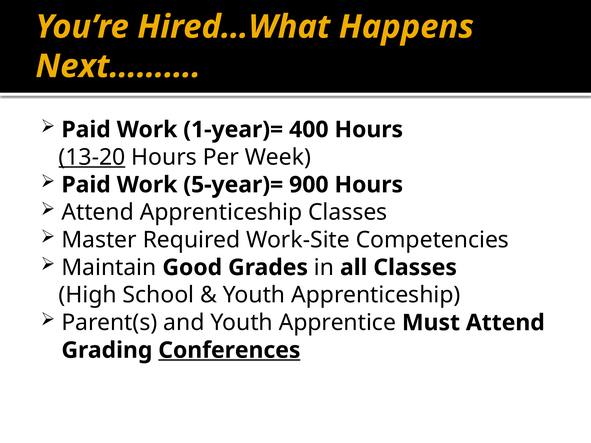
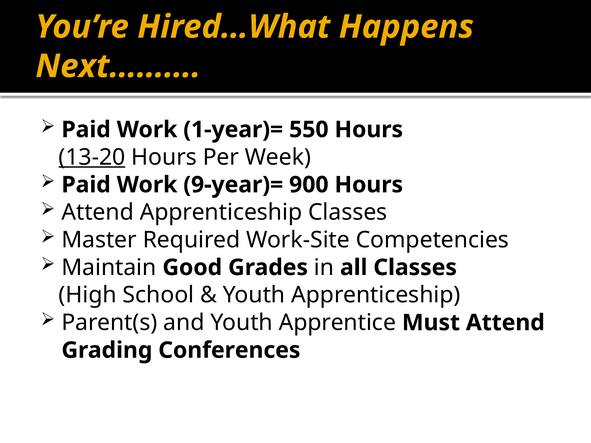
400: 400 -> 550
5-year)=: 5-year)= -> 9-year)=
Conferences underline: present -> none
